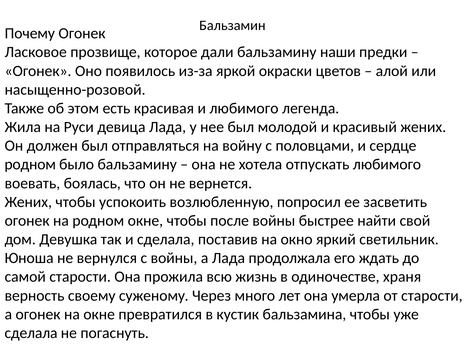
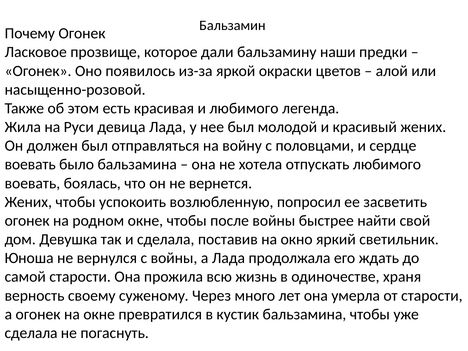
родном at (30, 164): родном -> воевать
было бальзамину: бальзамину -> бальзамина
